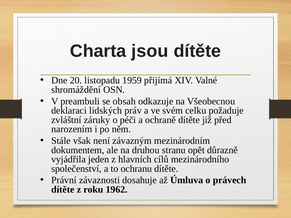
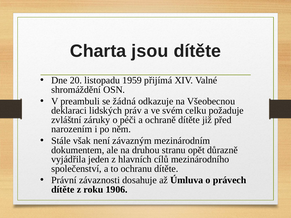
obsah: obsah -> žádná
1962: 1962 -> 1906
